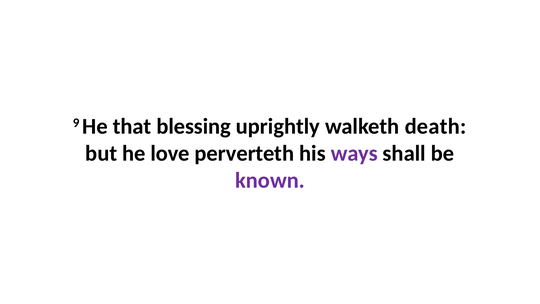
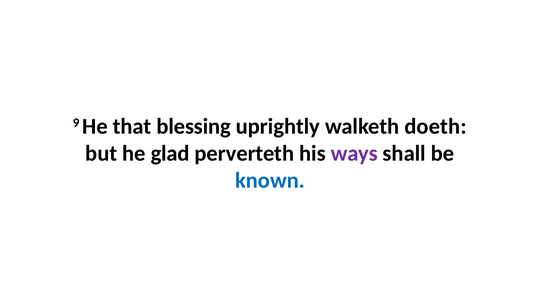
death: death -> doeth
love: love -> glad
known colour: purple -> blue
